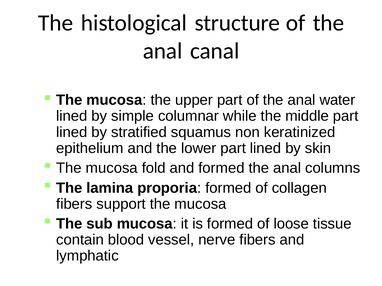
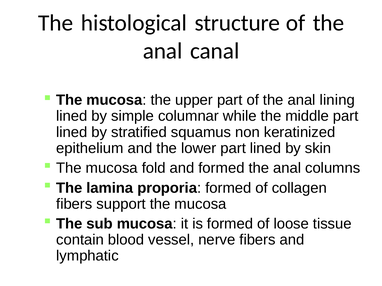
water: water -> lining
